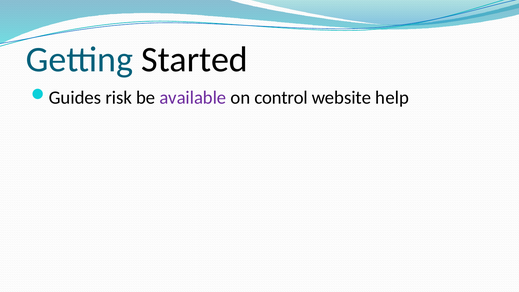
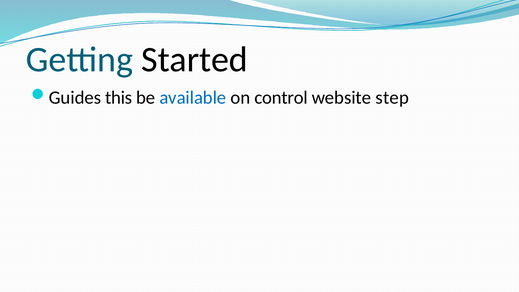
risk: risk -> this
available colour: purple -> blue
help: help -> step
